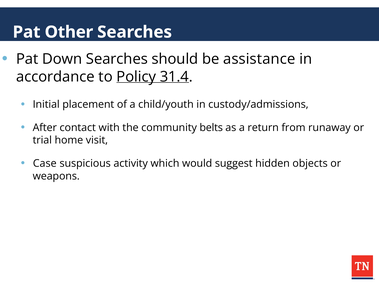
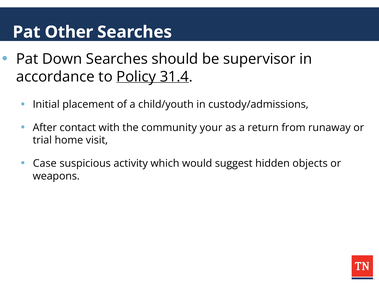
assistance: assistance -> supervisor
belts: belts -> your
